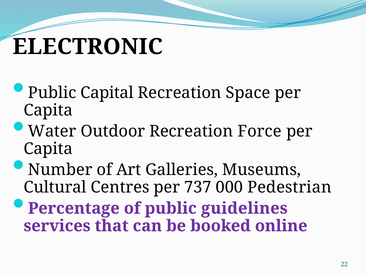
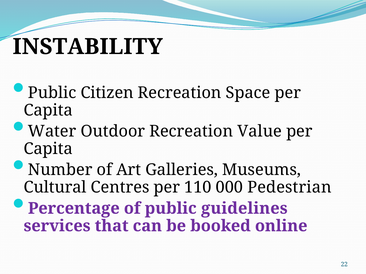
ELECTRONIC: ELECTRONIC -> INSTABILITY
Capital: Capital -> Citizen
Force: Force -> Value
737: 737 -> 110
